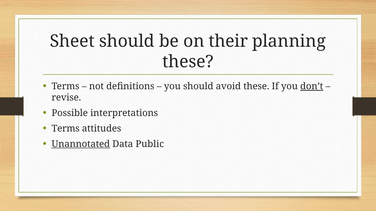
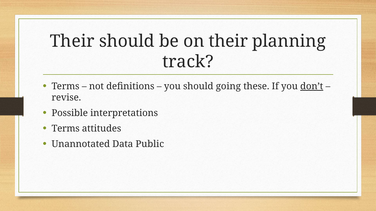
Sheet at (72, 41): Sheet -> Their
these at (188, 62): these -> track
avoid: avoid -> going
Unannotated underline: present -> none
